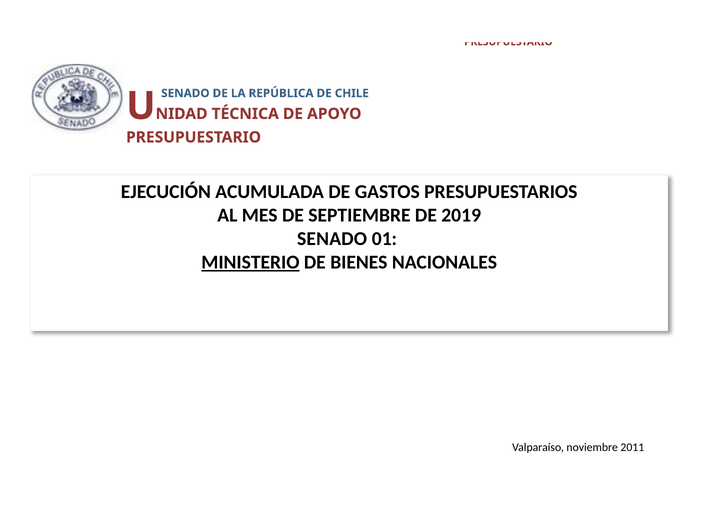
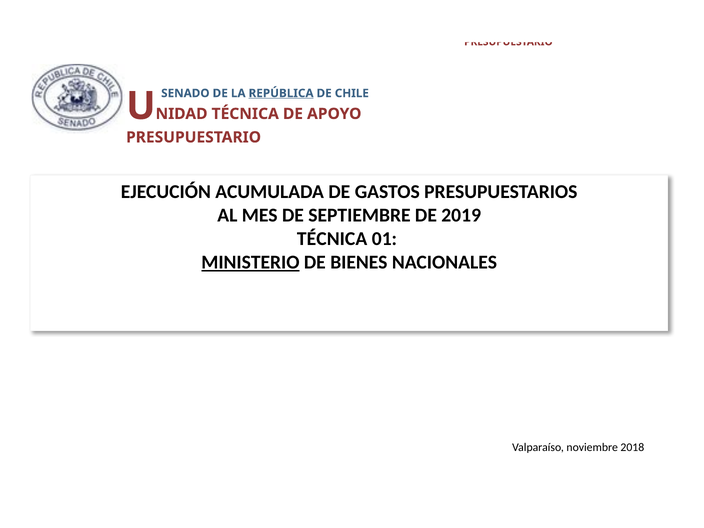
REPÚBLICA at (281, 93) underline: none -> present
SENADO at (332, 239): SENADO -> TÉCNICA
2011: 2011 -> 2018
